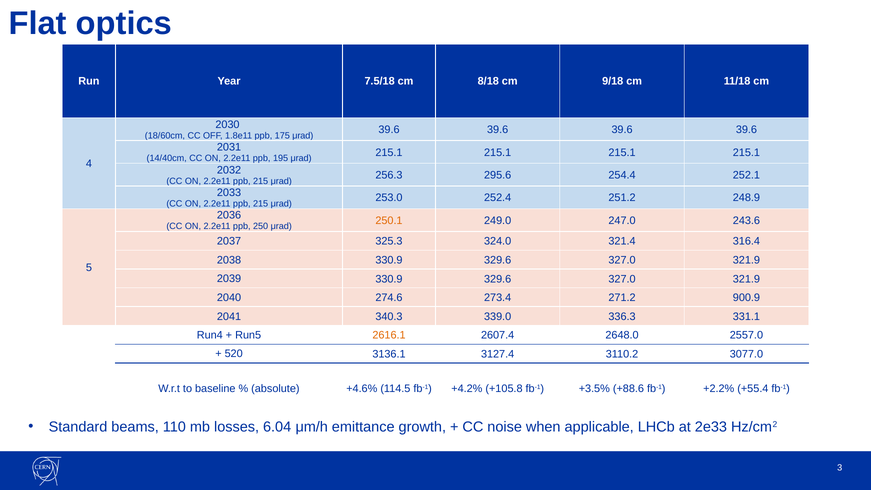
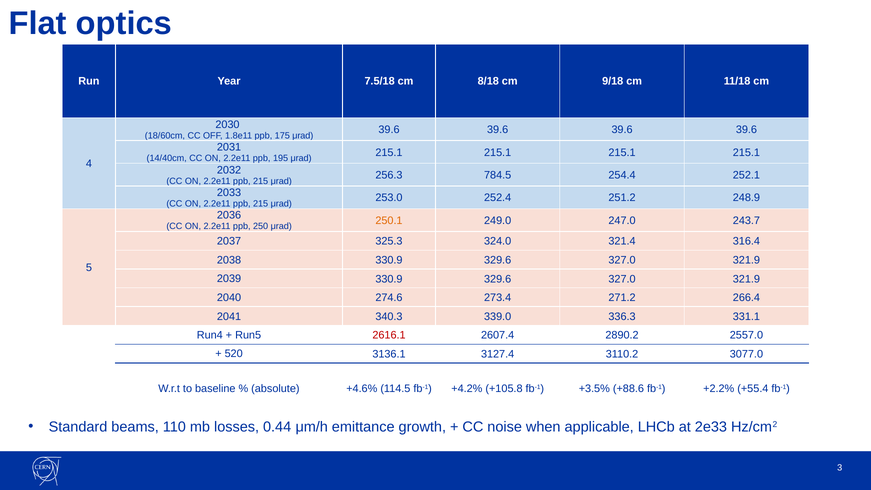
295.6: 295.6 -> 784.5
243.6: 243.6 -> 243.7
900.9: 900.9 -> 266.4
2616.1 colour: orange -> red
2648.0: 2648.0 -> 2890.2
6.04: 6.04 -> 0.44
